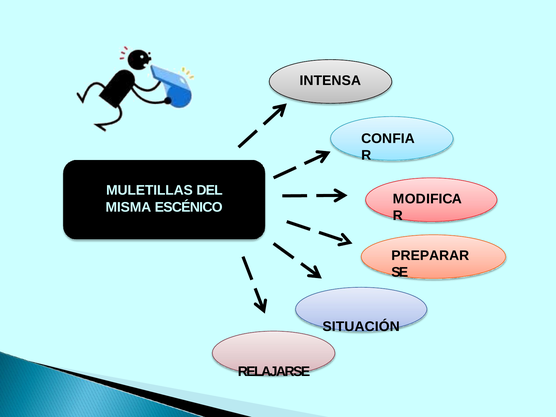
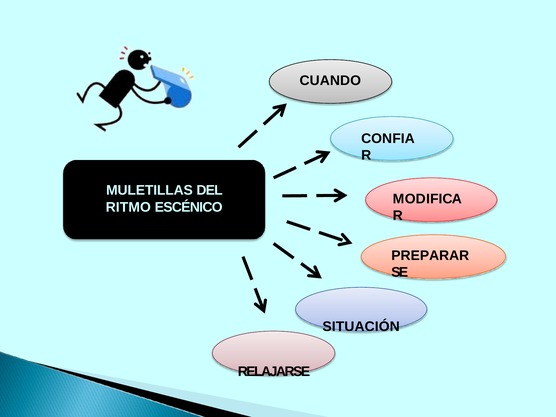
INTENSA: INTENSA -> CUANDO
MISMA: MISMA -> RITMO
